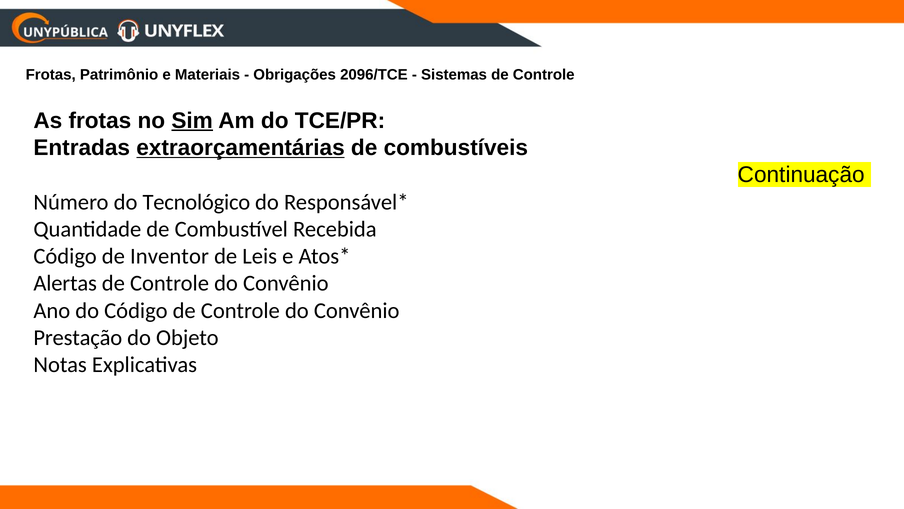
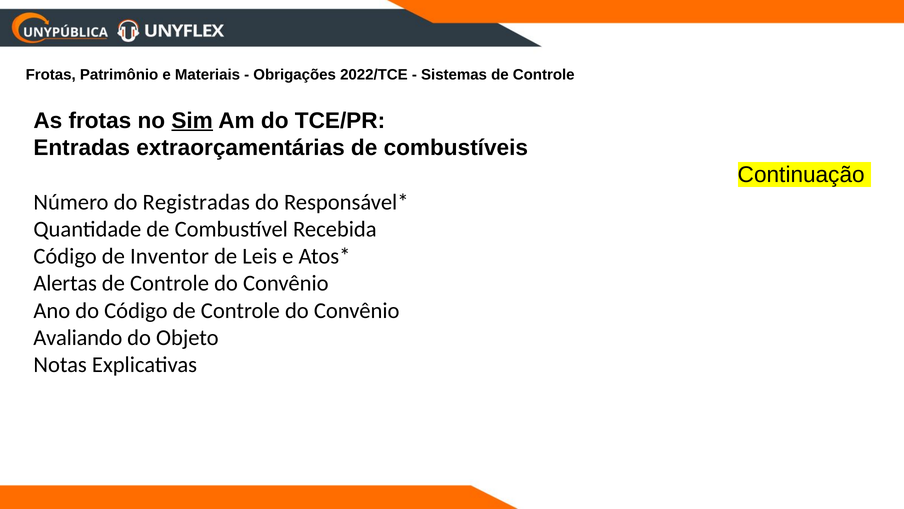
2096/TCE: 2096/TCE -> 2022/TCE
extraorçamentárias underline: present -> none
Tecnológico: Tecnológico -> Registradas
Prestação: Prestação -> Avaliando
